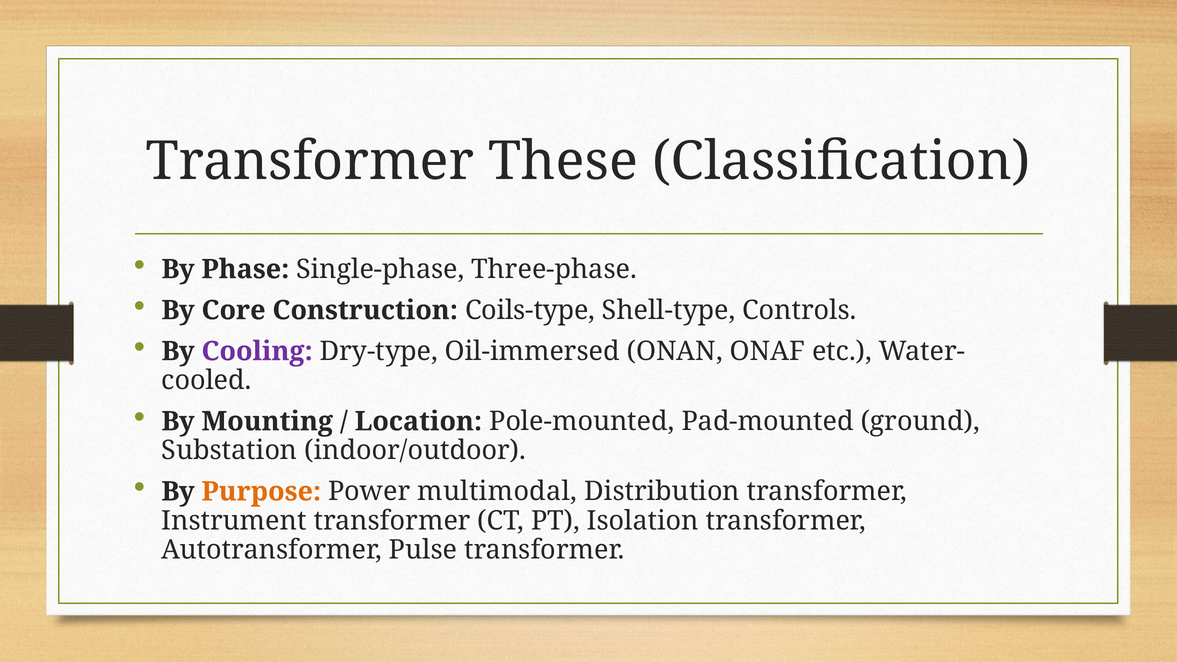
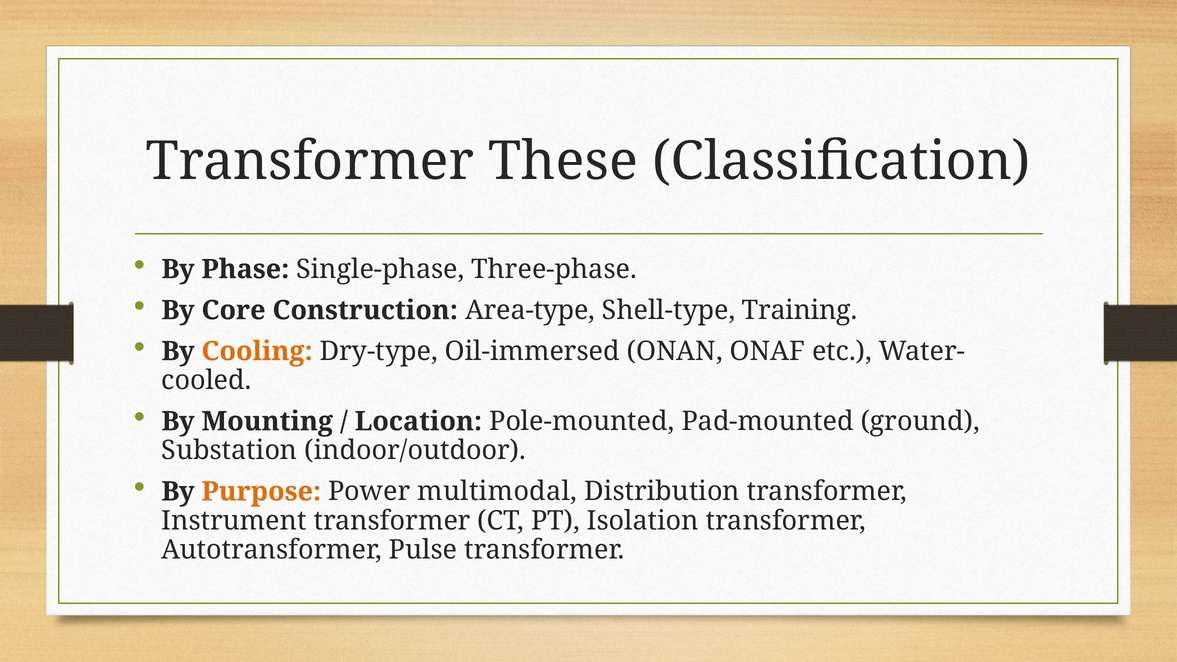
Coils-type: Coils-type -> Area-type
Controls: Controls -> Training
Cooling colour: purple -> orange
